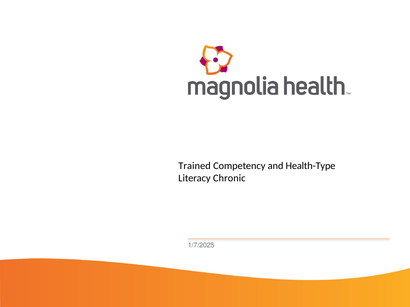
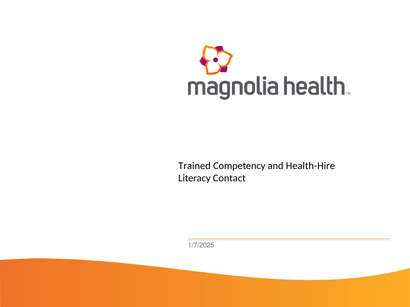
Health-Type: Health-Type -> Health-Hire
Chronic: Chronic -> Contact
